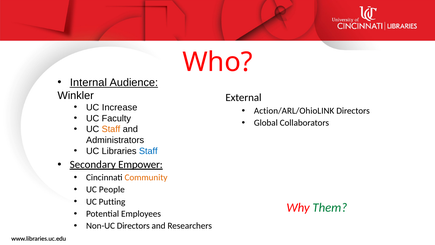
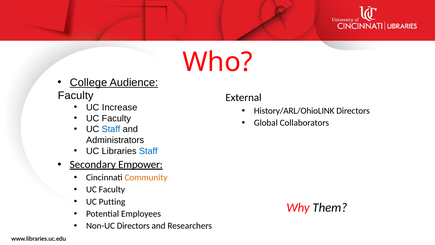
Internal: Internal -> College
Winkler at (76, 96): Winkler -> Faculty
Action/ARL/OhioLINK: Action/ARL/OhioLINK -> History/ARL/OhioLINK
Staff at (111, 129) colour: orange -> blue
People at (112, 189): People -> Faculty
Them colour: green -> black
